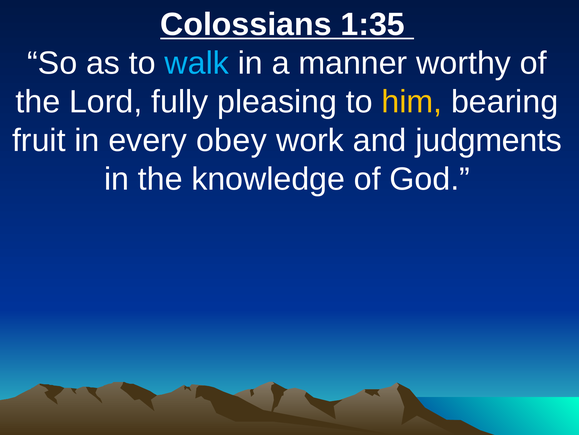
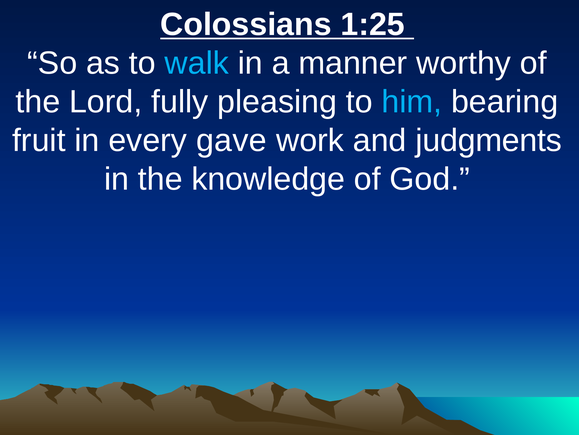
1:35: 1:35 -> 1:25
him colour: yellow -> light blue
obey: obey -> gave
